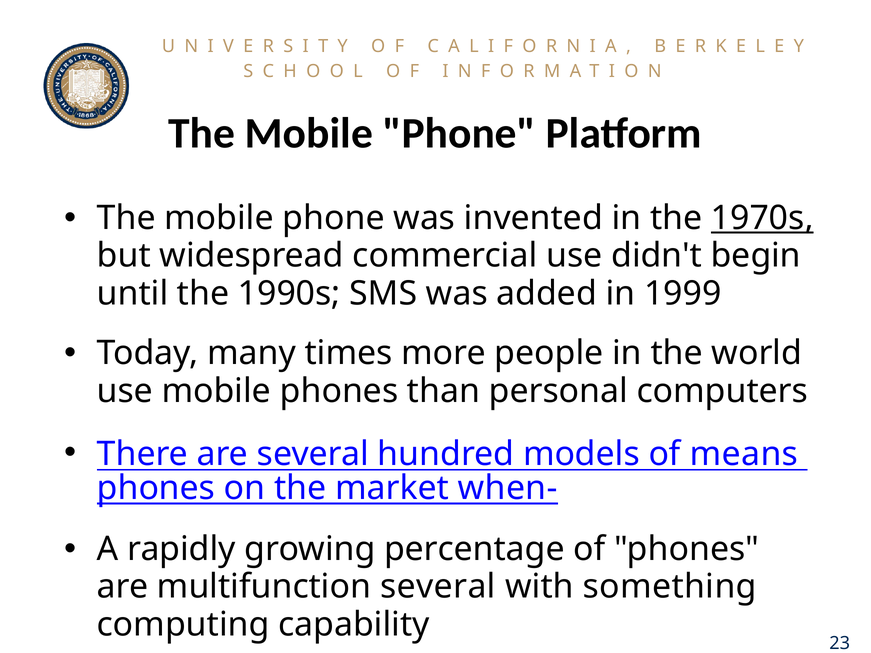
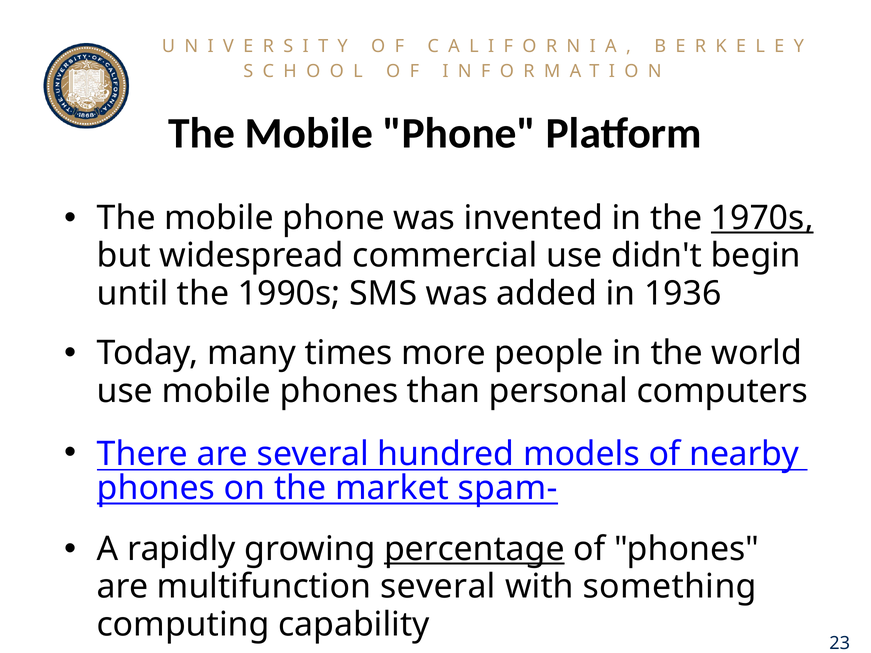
1999: 1999 -> 1936
means: means -> nearby
when-: when- -> spam-
percentage underline: none -> present
